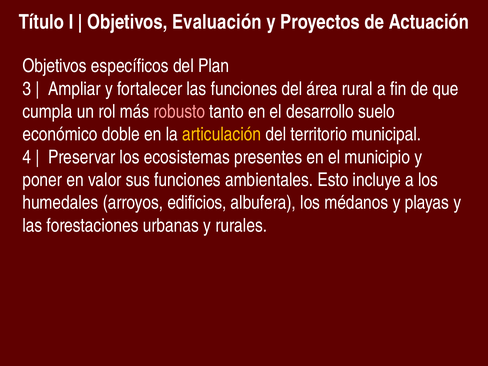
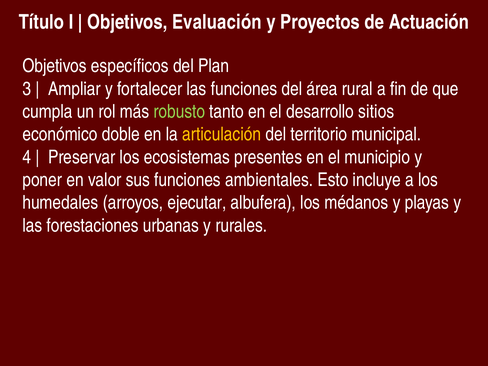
robusto colour: pink -> light green
suelo: suelo -> sitios
edificios: edificios -> ejecutar
